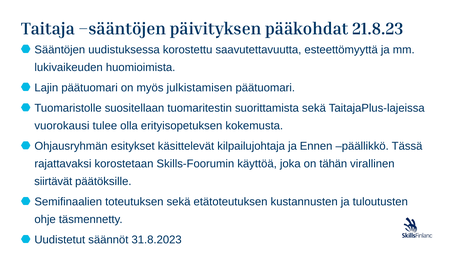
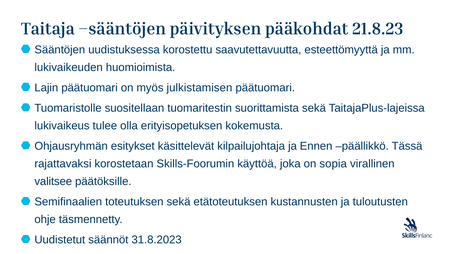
vuorokausi: vuorokausi -> lukivaikeus
tähän: tähän -> sopia
siirtävät: siirtävät -> valitsee
